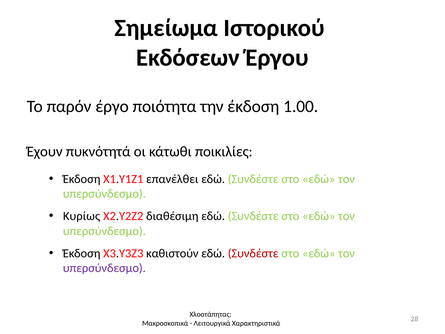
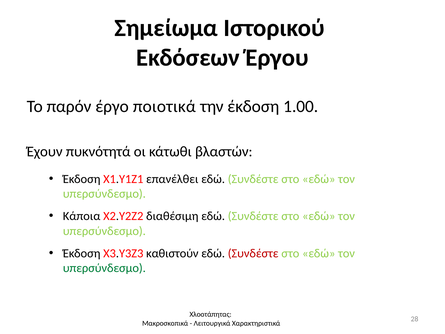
ποιότητα: ποιότητα -> ποιοτικά
ποικιλίες: ποικιλίες -> βλαστών
Κυρίως: Κυρίως -> Κάποια
υπερσύνδεσμο at (104, 268) colour: purple -> green
